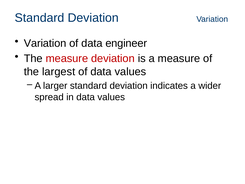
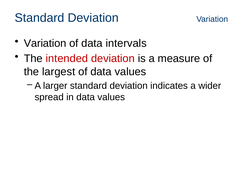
engineer: engineer -> intervals
The measure: measure -> intended
